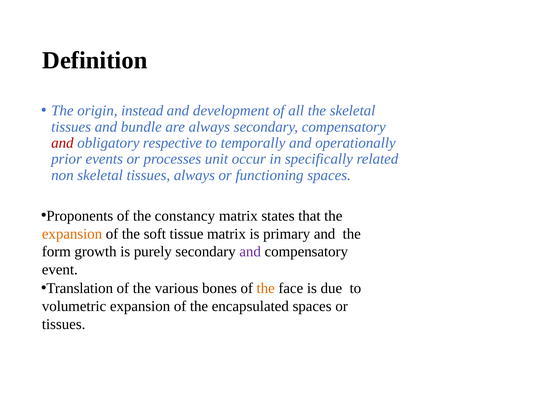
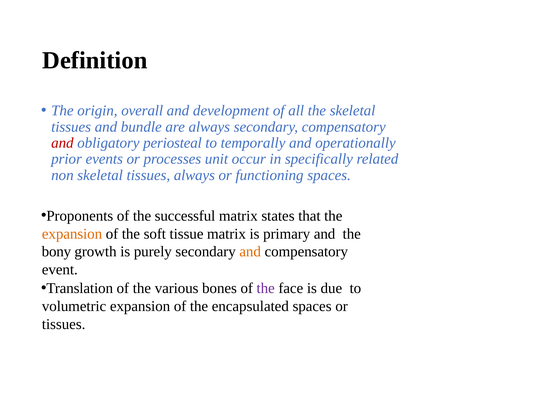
instead: instead -> overall
respective: respective -> periosteal
constancy: constancy -> successful
form: form -> bony
and at (250, 252) colour: purple -> orange
the at (266, 288) colour: orange -> purple
